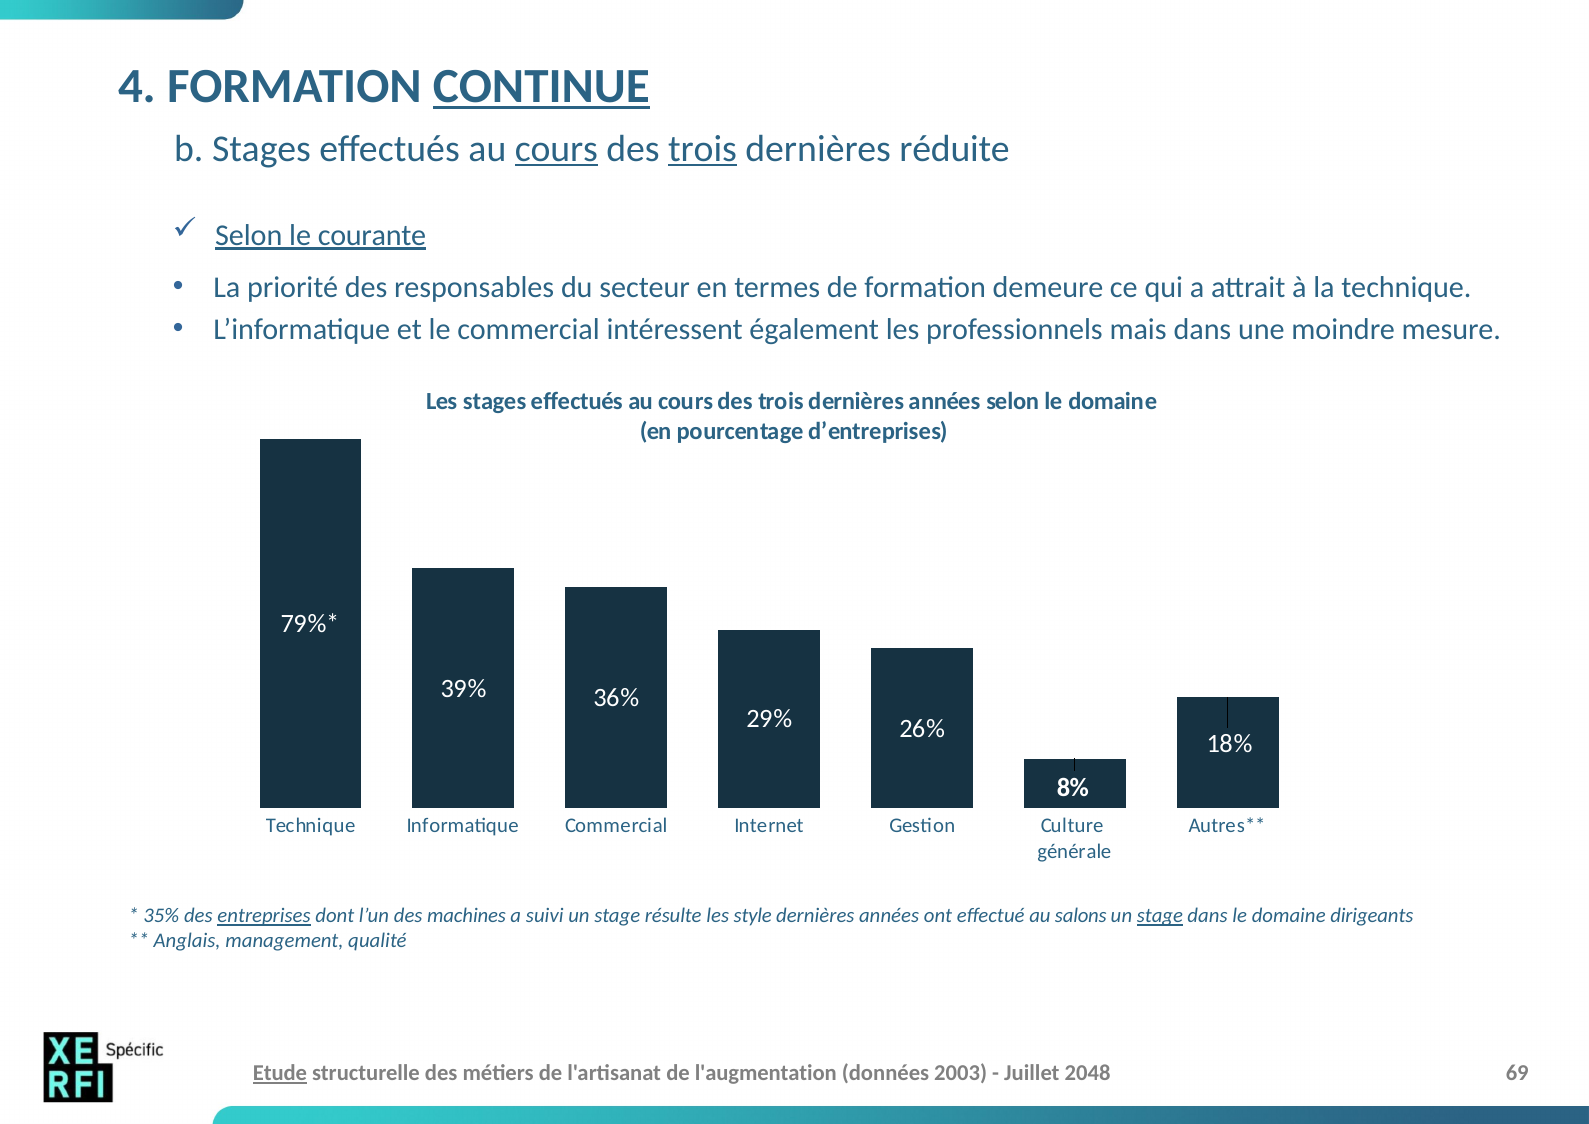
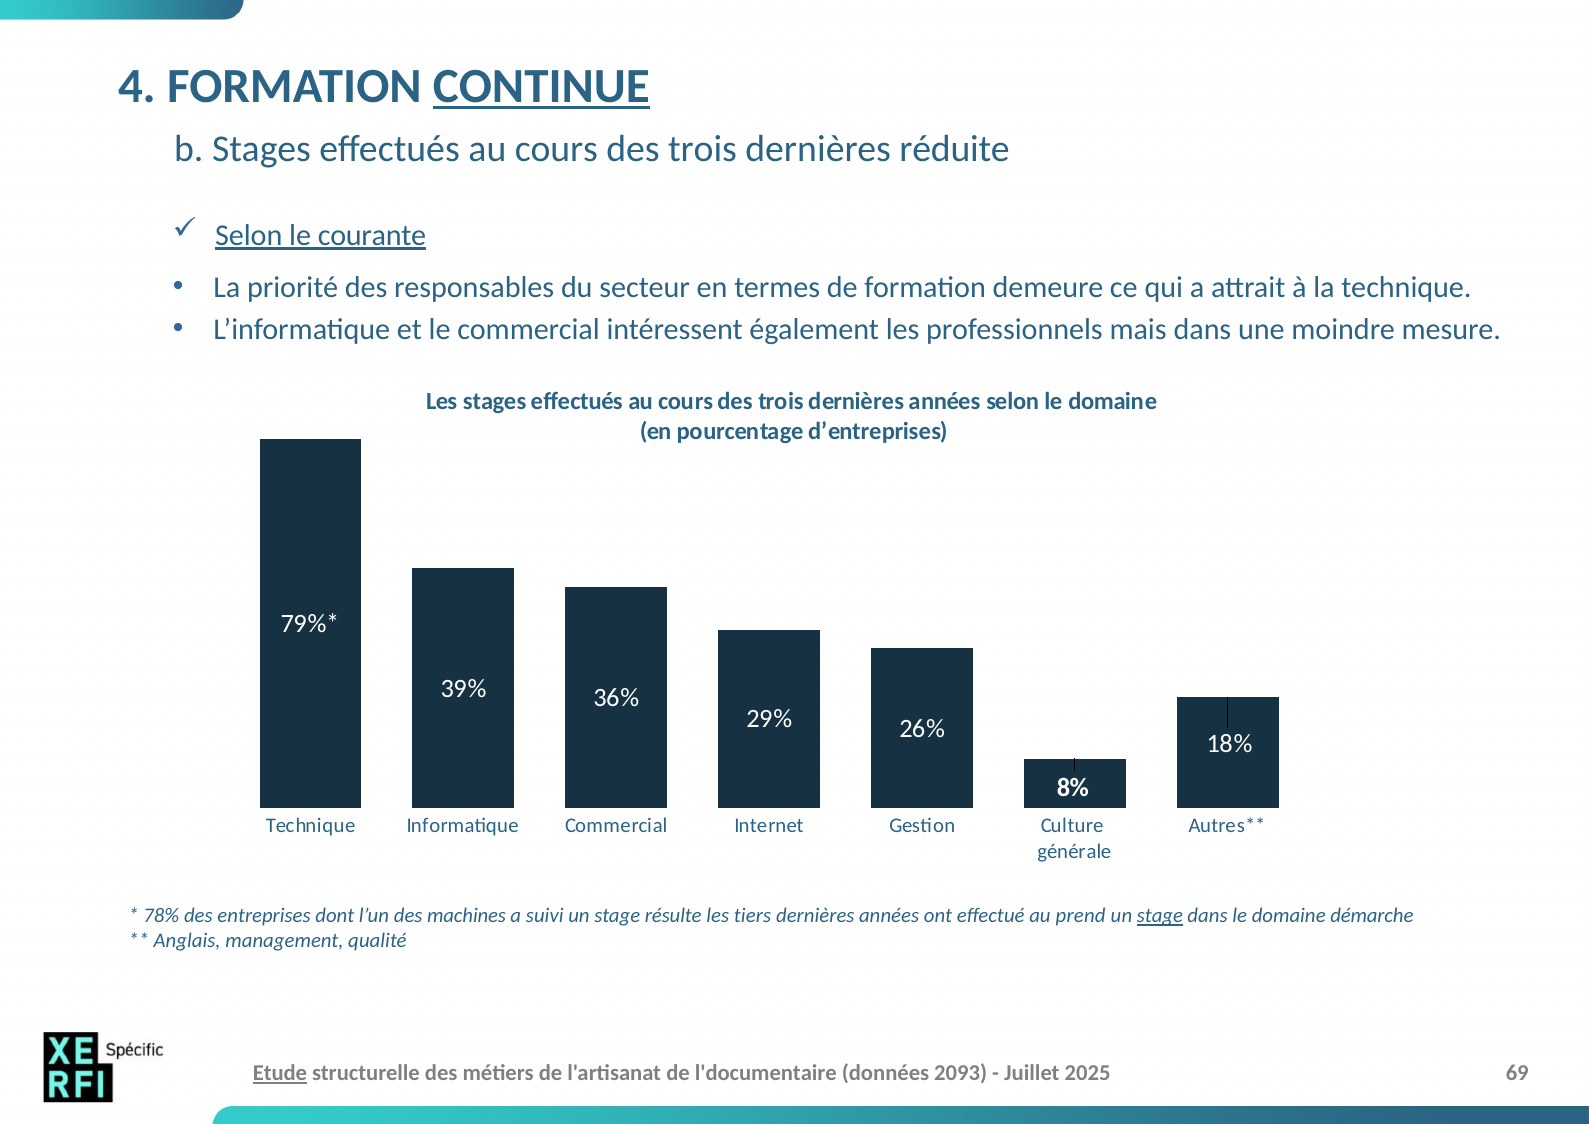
cours at (556, 149) underline: present -> none
trois at (702, 149) underline: present -> none
35%: 35% -> 78%
entreprises underline: present -> none
style: style -> tiers
salons: salons -> prend
dirigeants: dirigeants -> démarche
l'augmentation: l'augmentation -> l'documentaire
2003: 2003 -> 2093
2048: 2048 -> 2025
